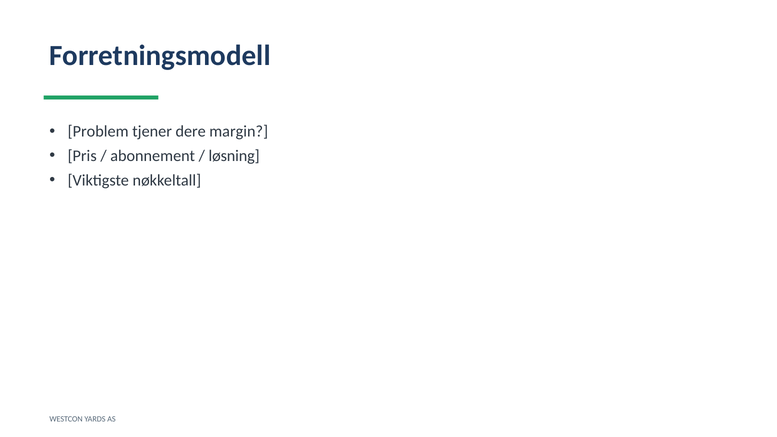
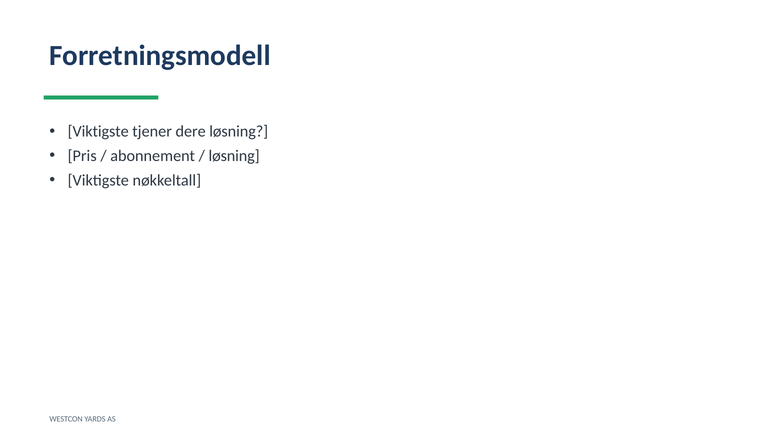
Problem at (98, 132): Problem -> Viktigste
dere margin: margin -> løsning
